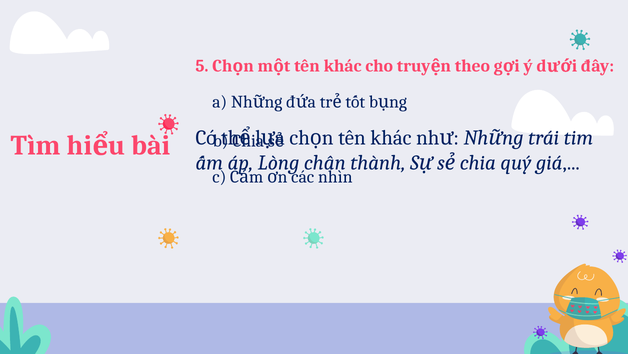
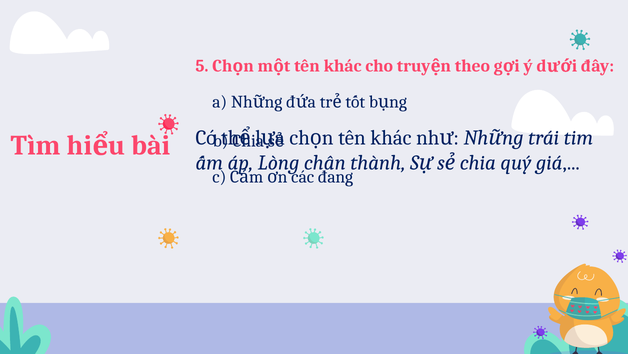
nhìn: nhìn -> đang
